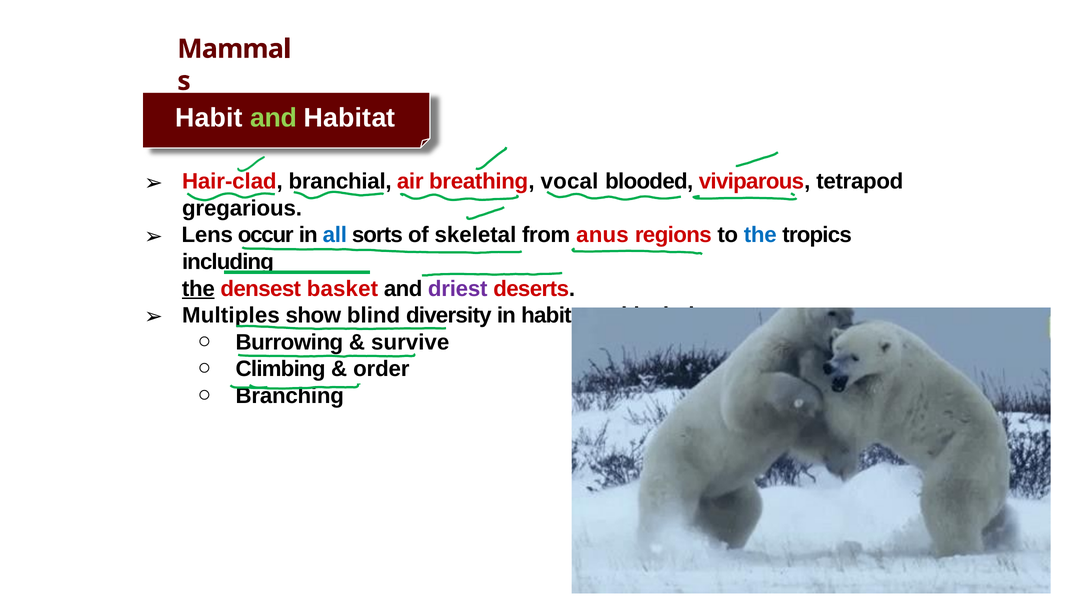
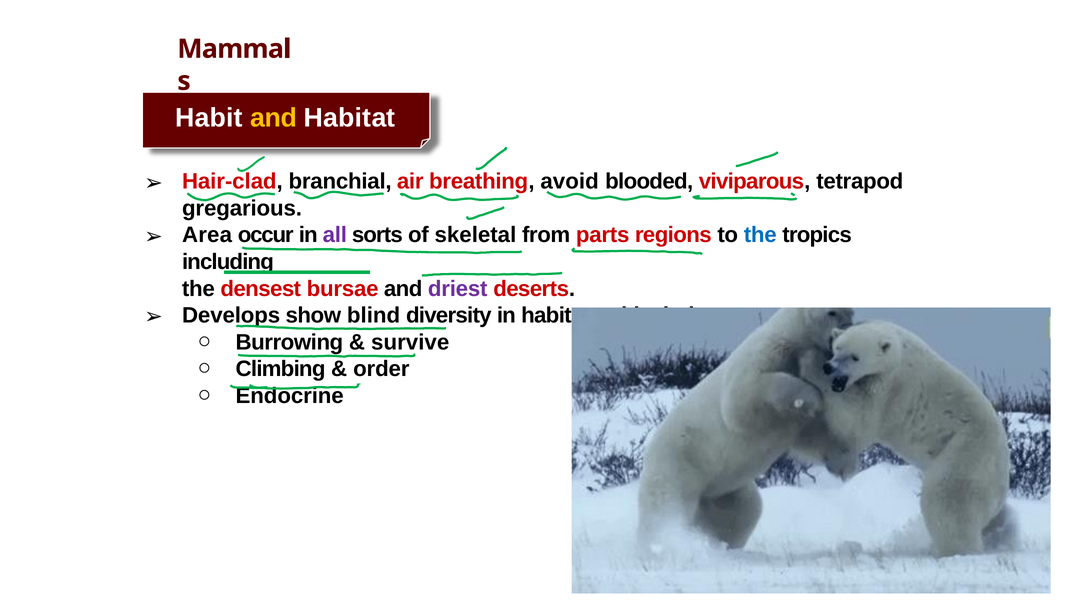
and at (274, 118) colour: light green -> yellow
vocal: vocal -> avoid
Lens: Lens -> Area
all colour: blue -> purple
anus: anus -> parts
the at (198, 288) underline: present -> none
basket: basket -> bursae
Multiples: Multiples -> Develops
Branching: Branching -> Endocrine
